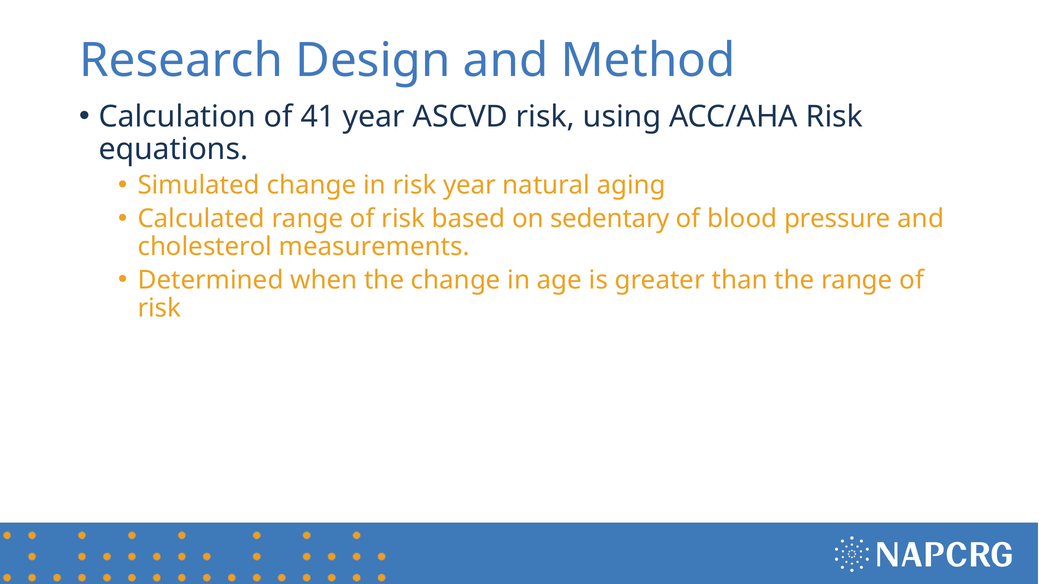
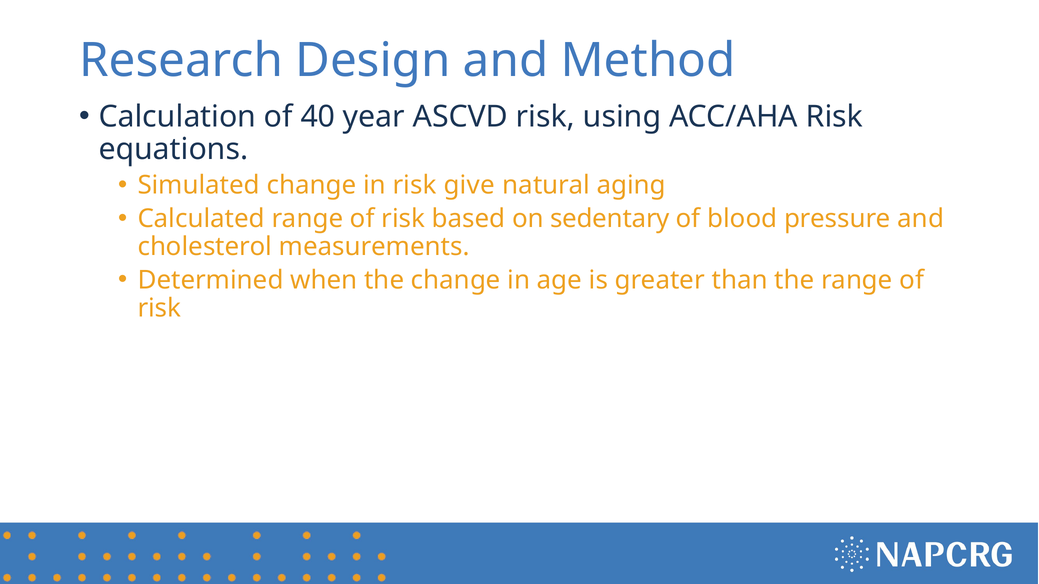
41: 41 -> 40
risk year: year -> give
